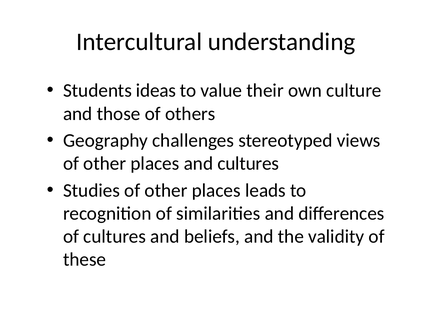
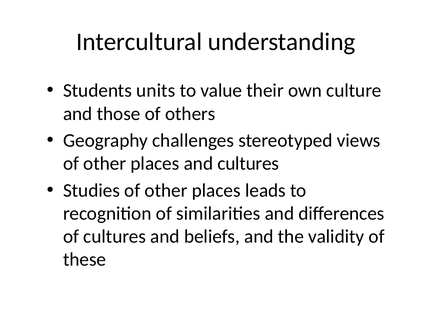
ideas: ideas -> units
